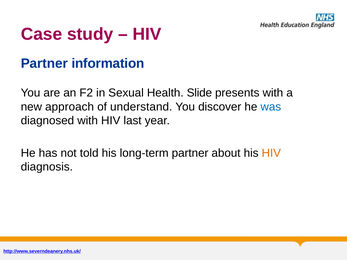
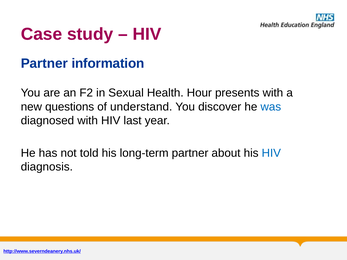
Slide: Slide -> Hour
approach: approach -> questions
HIV at (271, 153) colour: orange -> blue
